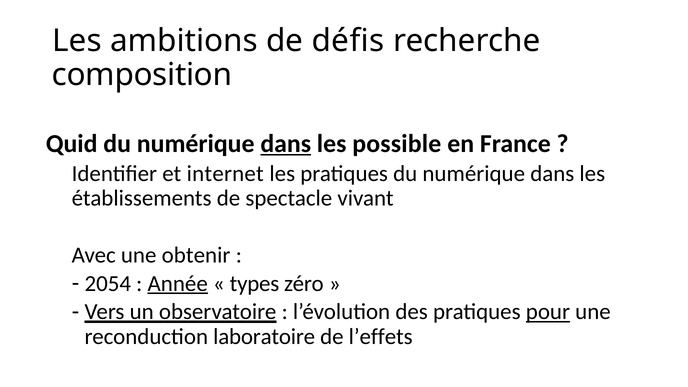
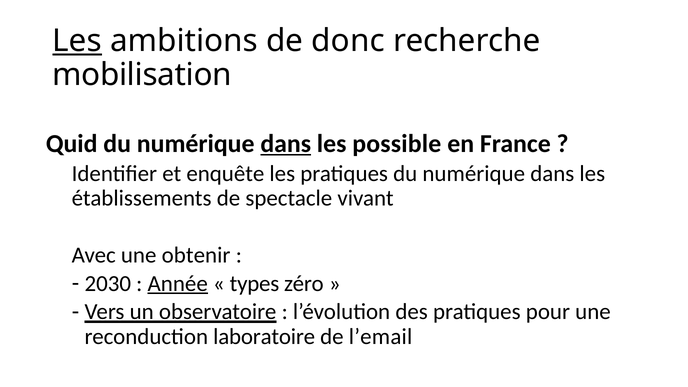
Les at (77, 41) underline: none -> present
défis: défis -> donc
composition: composition -> mobilisation
internet: internet -> enquête
2054: 2054 -> 2030
pour underline: present -> none
l’effets: l’effets -> l’email
